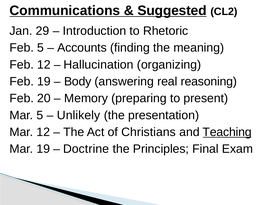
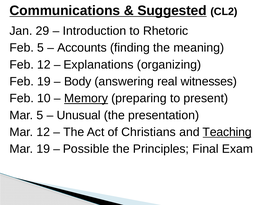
Hallucination: Hallucination -> Explanations
reasoning: reasoning -> witnesses
20: 20 -> 10
Memory underline: none -> present
Unlikely: Unlikely -> Unusual
Doctrine: Doctrine -> Possible
